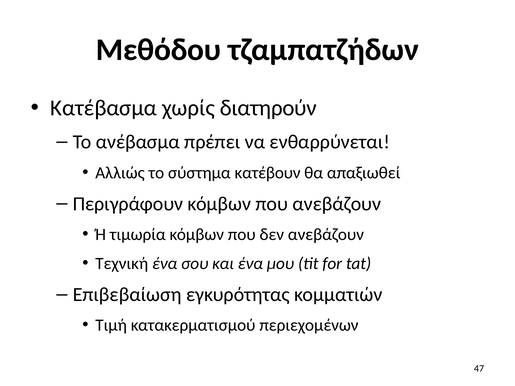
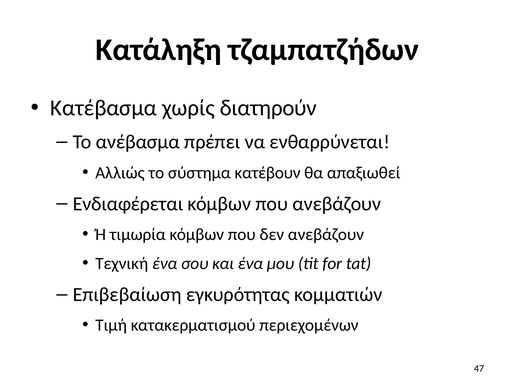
Μεθόδου: Μεθόδου -> Κατάληξη
Περιγράφουν: Περιγράφουν -> Ενδιαφέρεται
